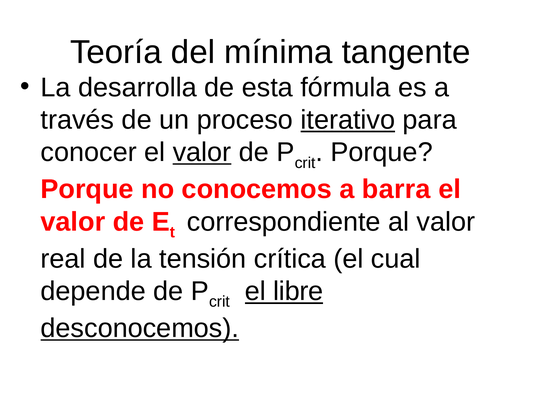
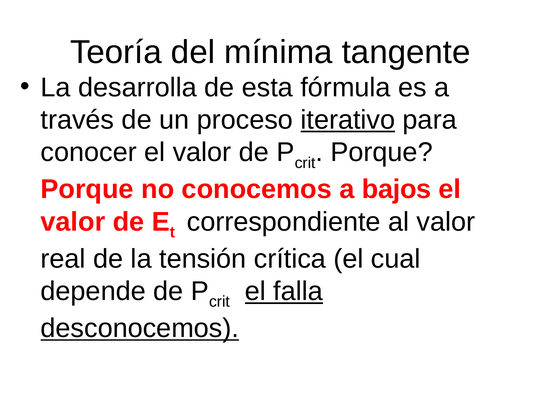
valor at (202, 152) underline: present -> none
barra: barra -> bajos
libre: libre -> falla
